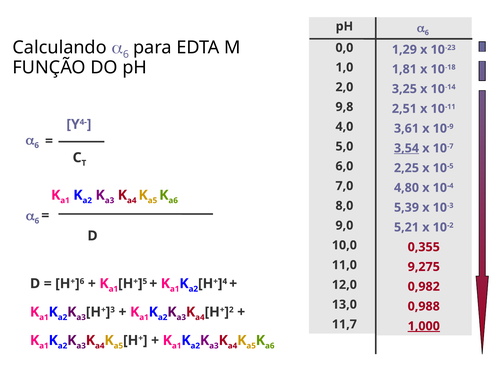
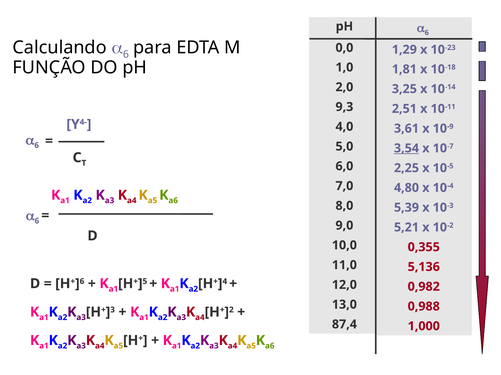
9,8: 9,8 -> 9,3
9,275: 9,275 -> 5,136
11,7: 11,7 -> 87,4
1,000 underline: present -> none
